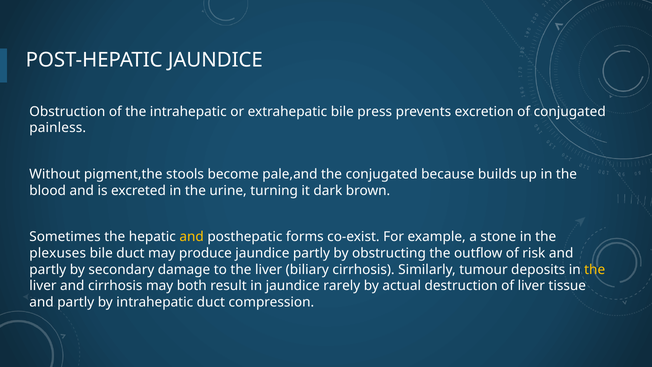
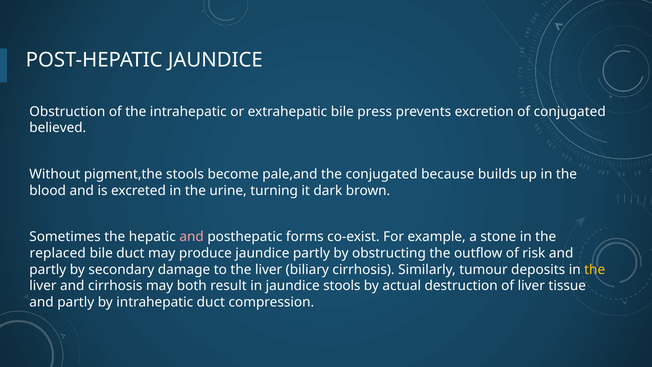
painless: painless -> believed
and at (192, 237) colour: yellow -> pink
plexuses: plexuses -> replaced
jaundice rarely: rarely -> stools
